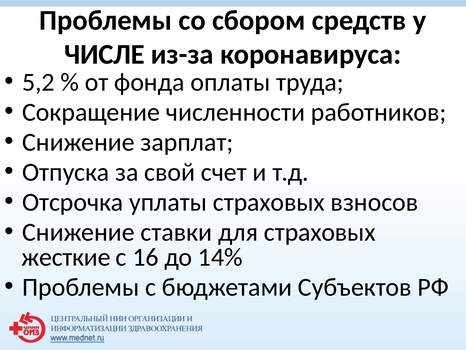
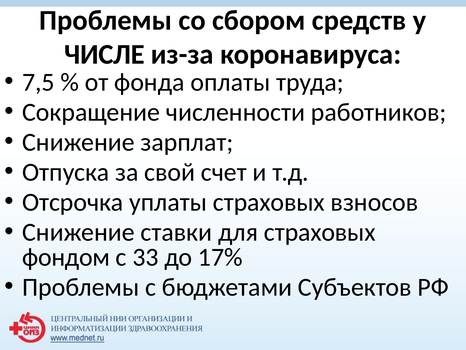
5,2: 5,2 -> 7,5
жесткие: жесткие -> фондом
16: 16 -> 33
14%: 14% -> 17%
